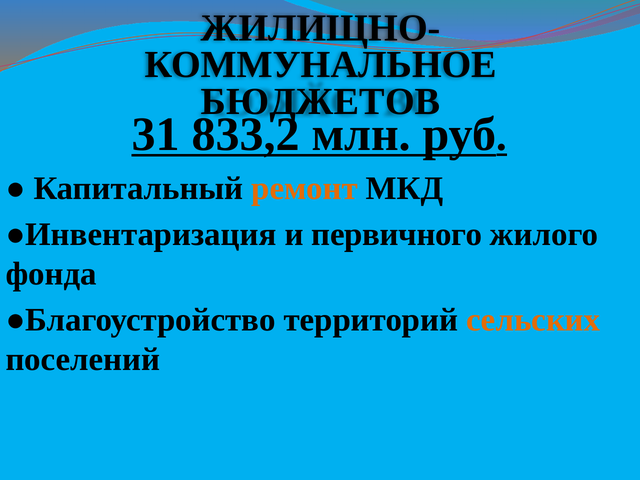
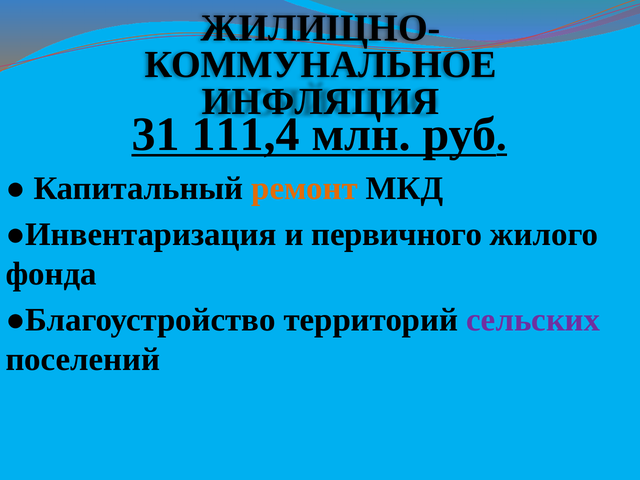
БЮДЖЕТОВ: БЮДЖЕТОВ -> ИНФЛЯЦИЯ
833,2: 833,2 -> 111,4
сельских colour: orange -> purple
